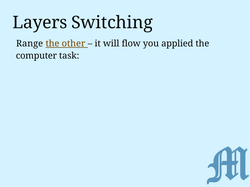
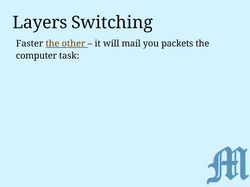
Range: Range -> Faster
flow: flow -> mail
applied: applied -> packets
